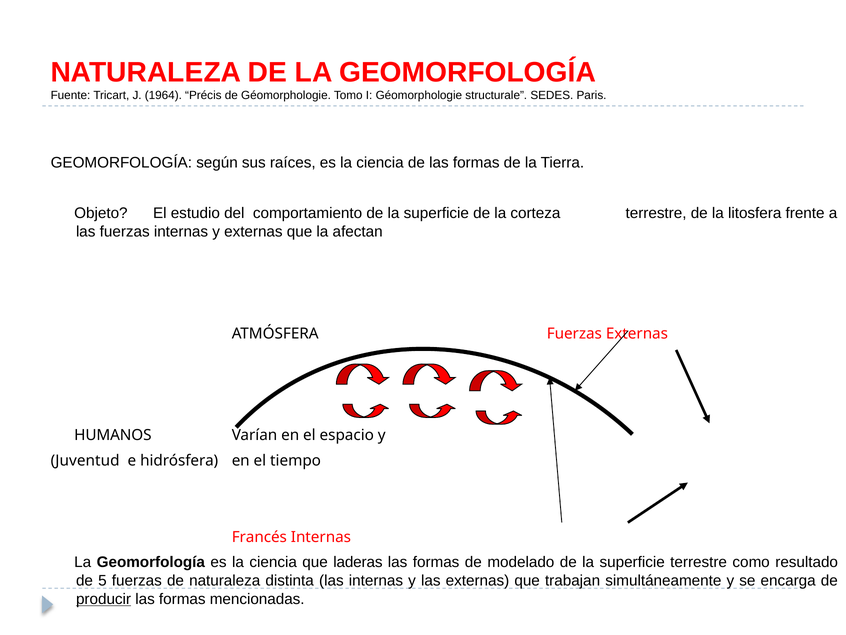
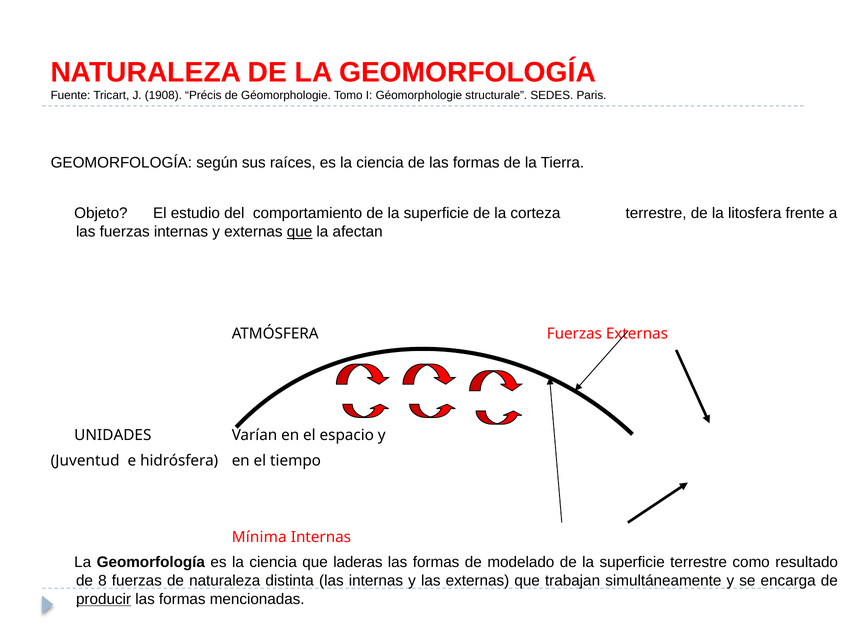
1964: 1964 -> 1908
que at (300, 232) underline: none -> present
HUMANOS: HUMANOS -> UNIDADES
Francés: Francés -> Mínima
5: 5 -> 8
